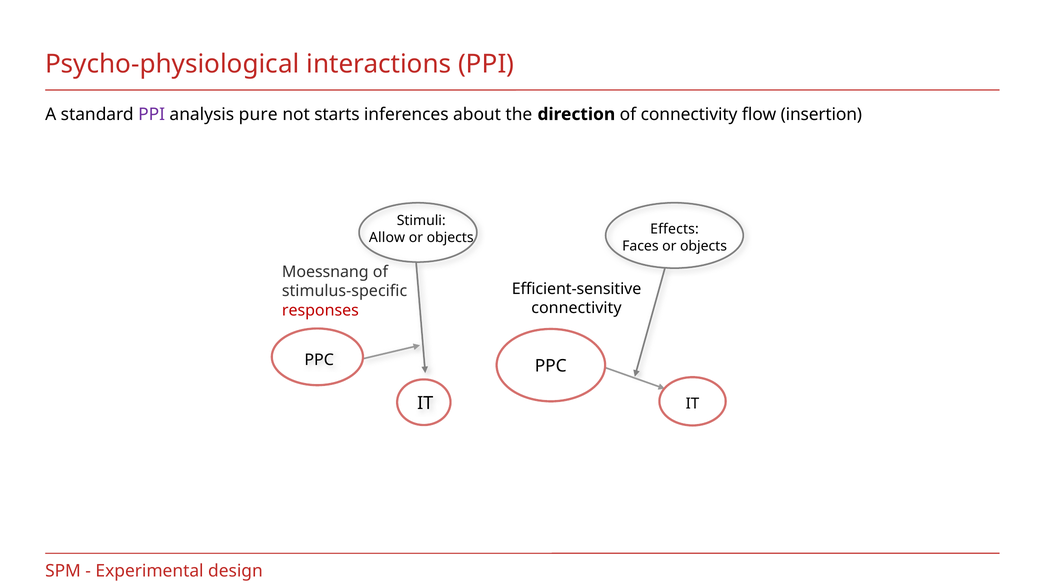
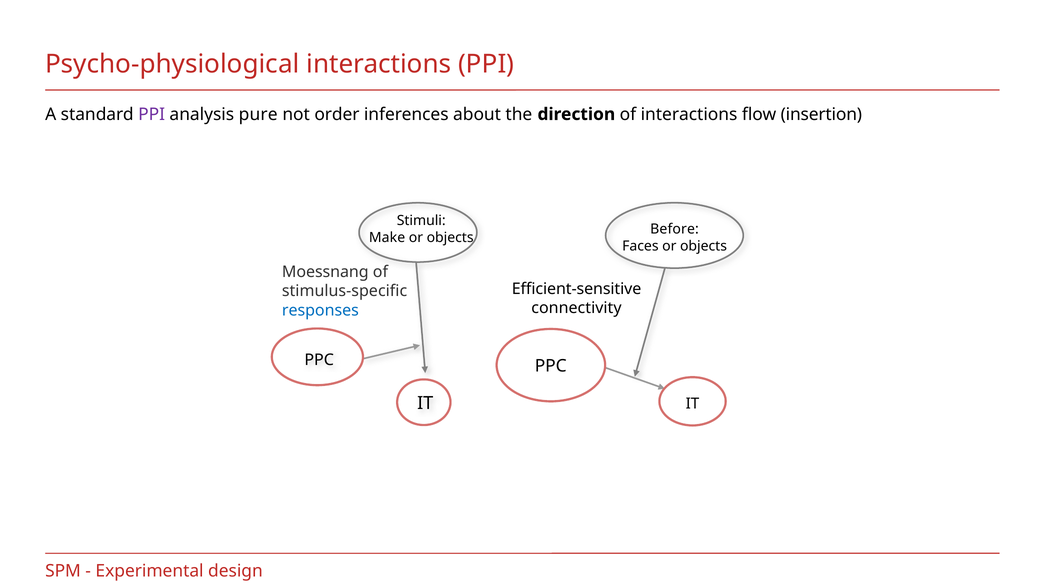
starts: starts -> order
of connectivity: connectivity -> interactions
Effects: Effects -> Before
Allow: Allow -> Make
responses colour: red -> blue
